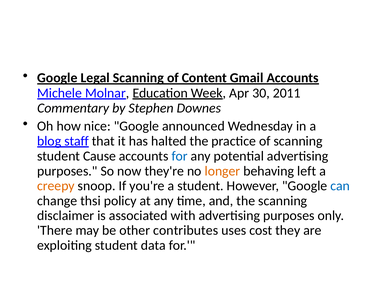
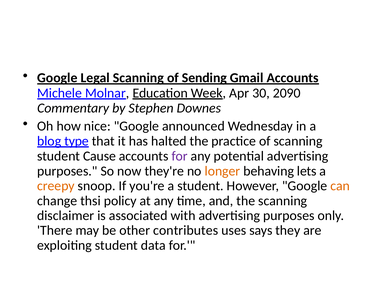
Content: Content -> Sending
2011: 2011 -> 2090
staff: staff -> type
for at (180, 156) colour: blue -> purple
left: left -> lets
can colour: blue -> orange
cost: cost -> says
